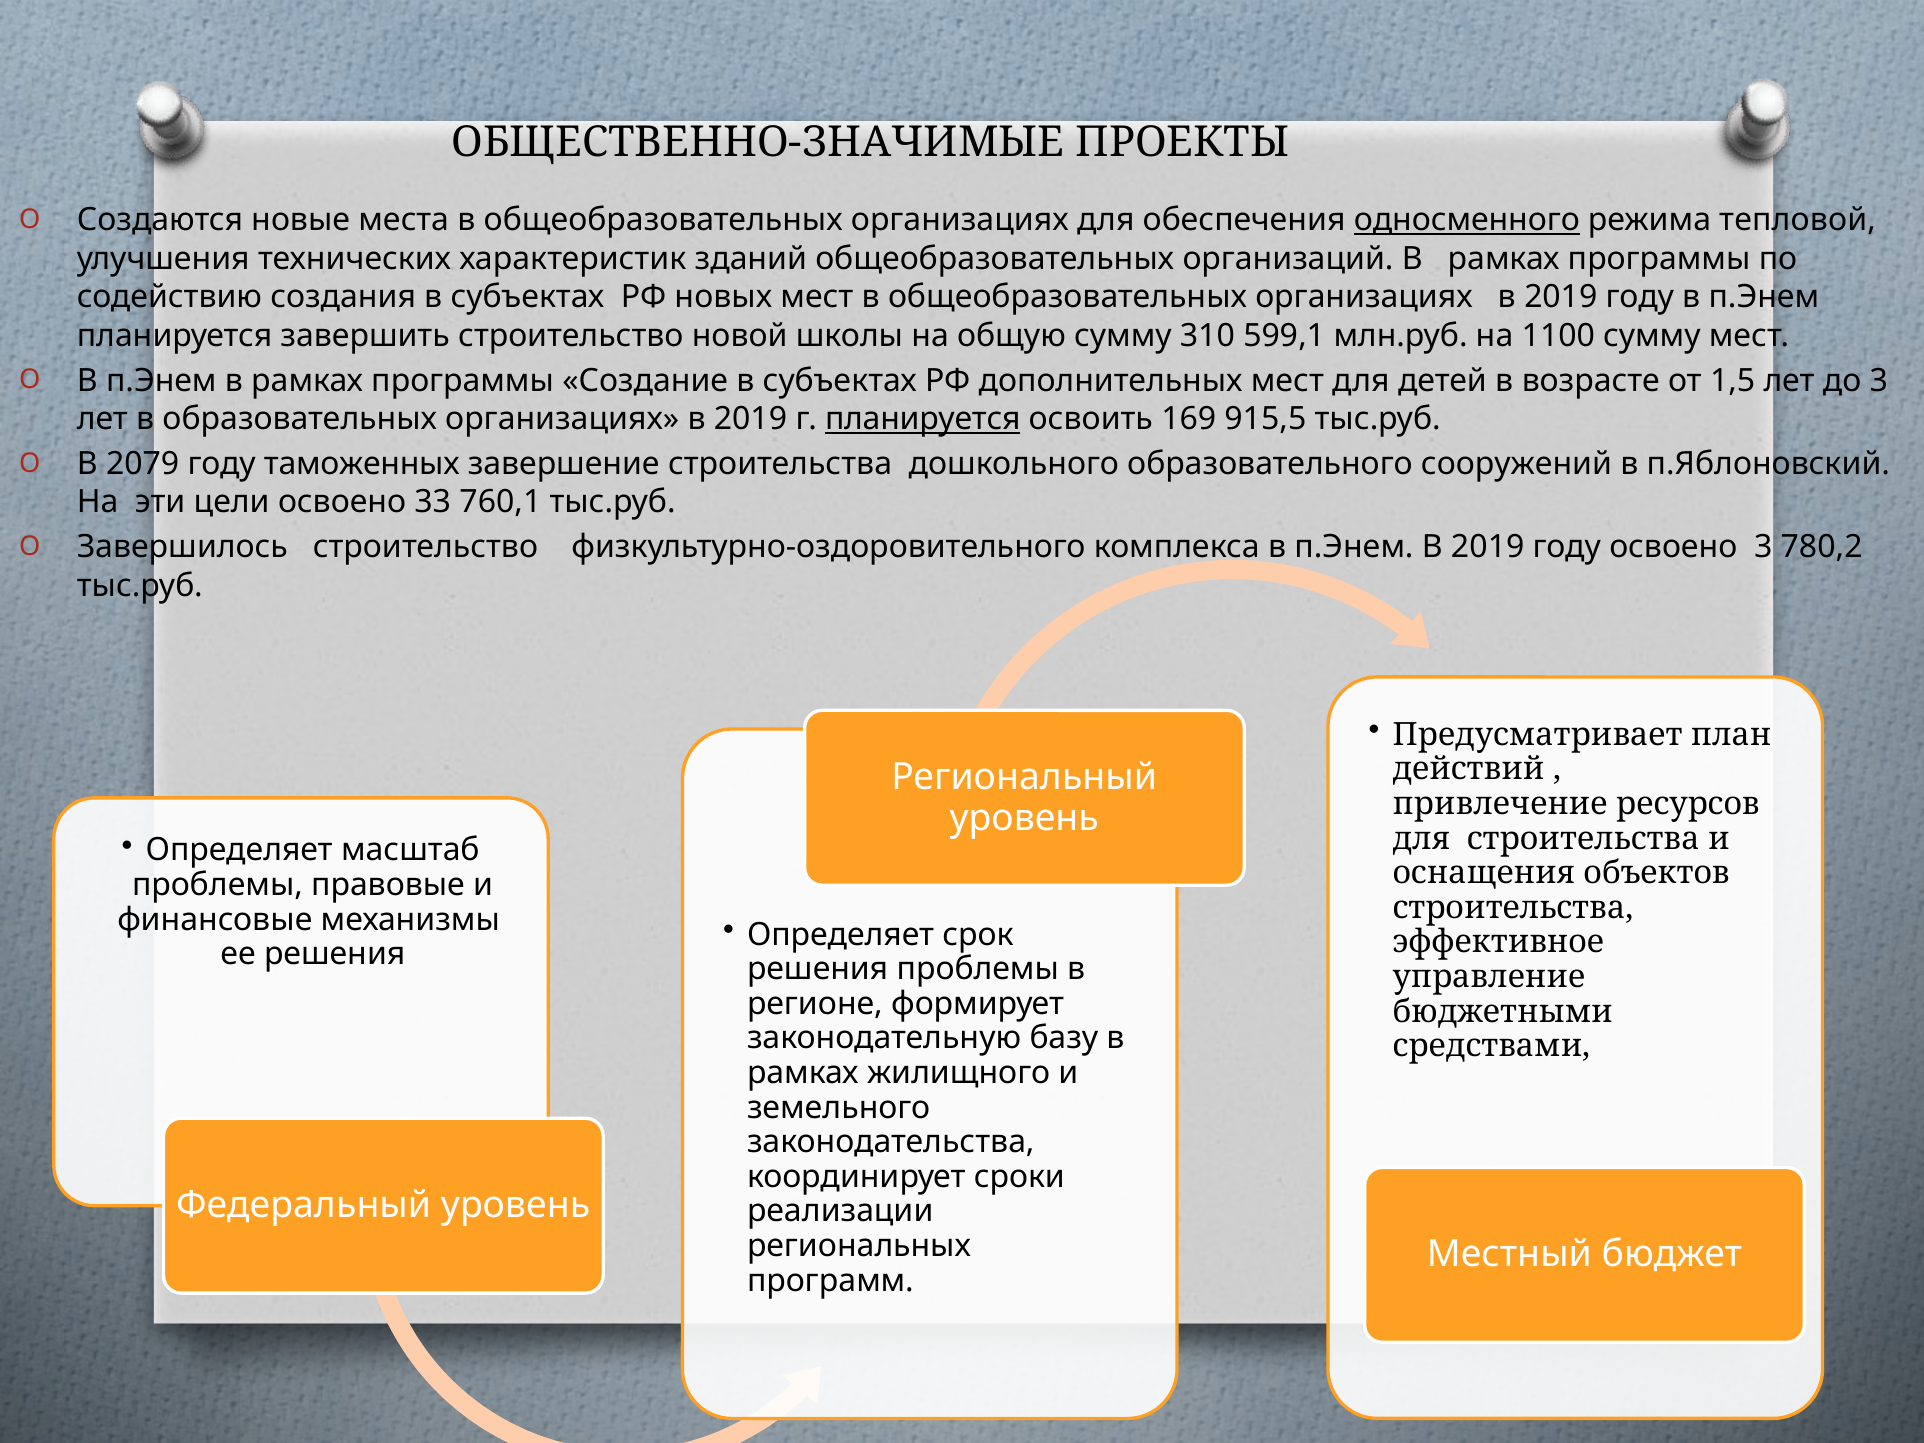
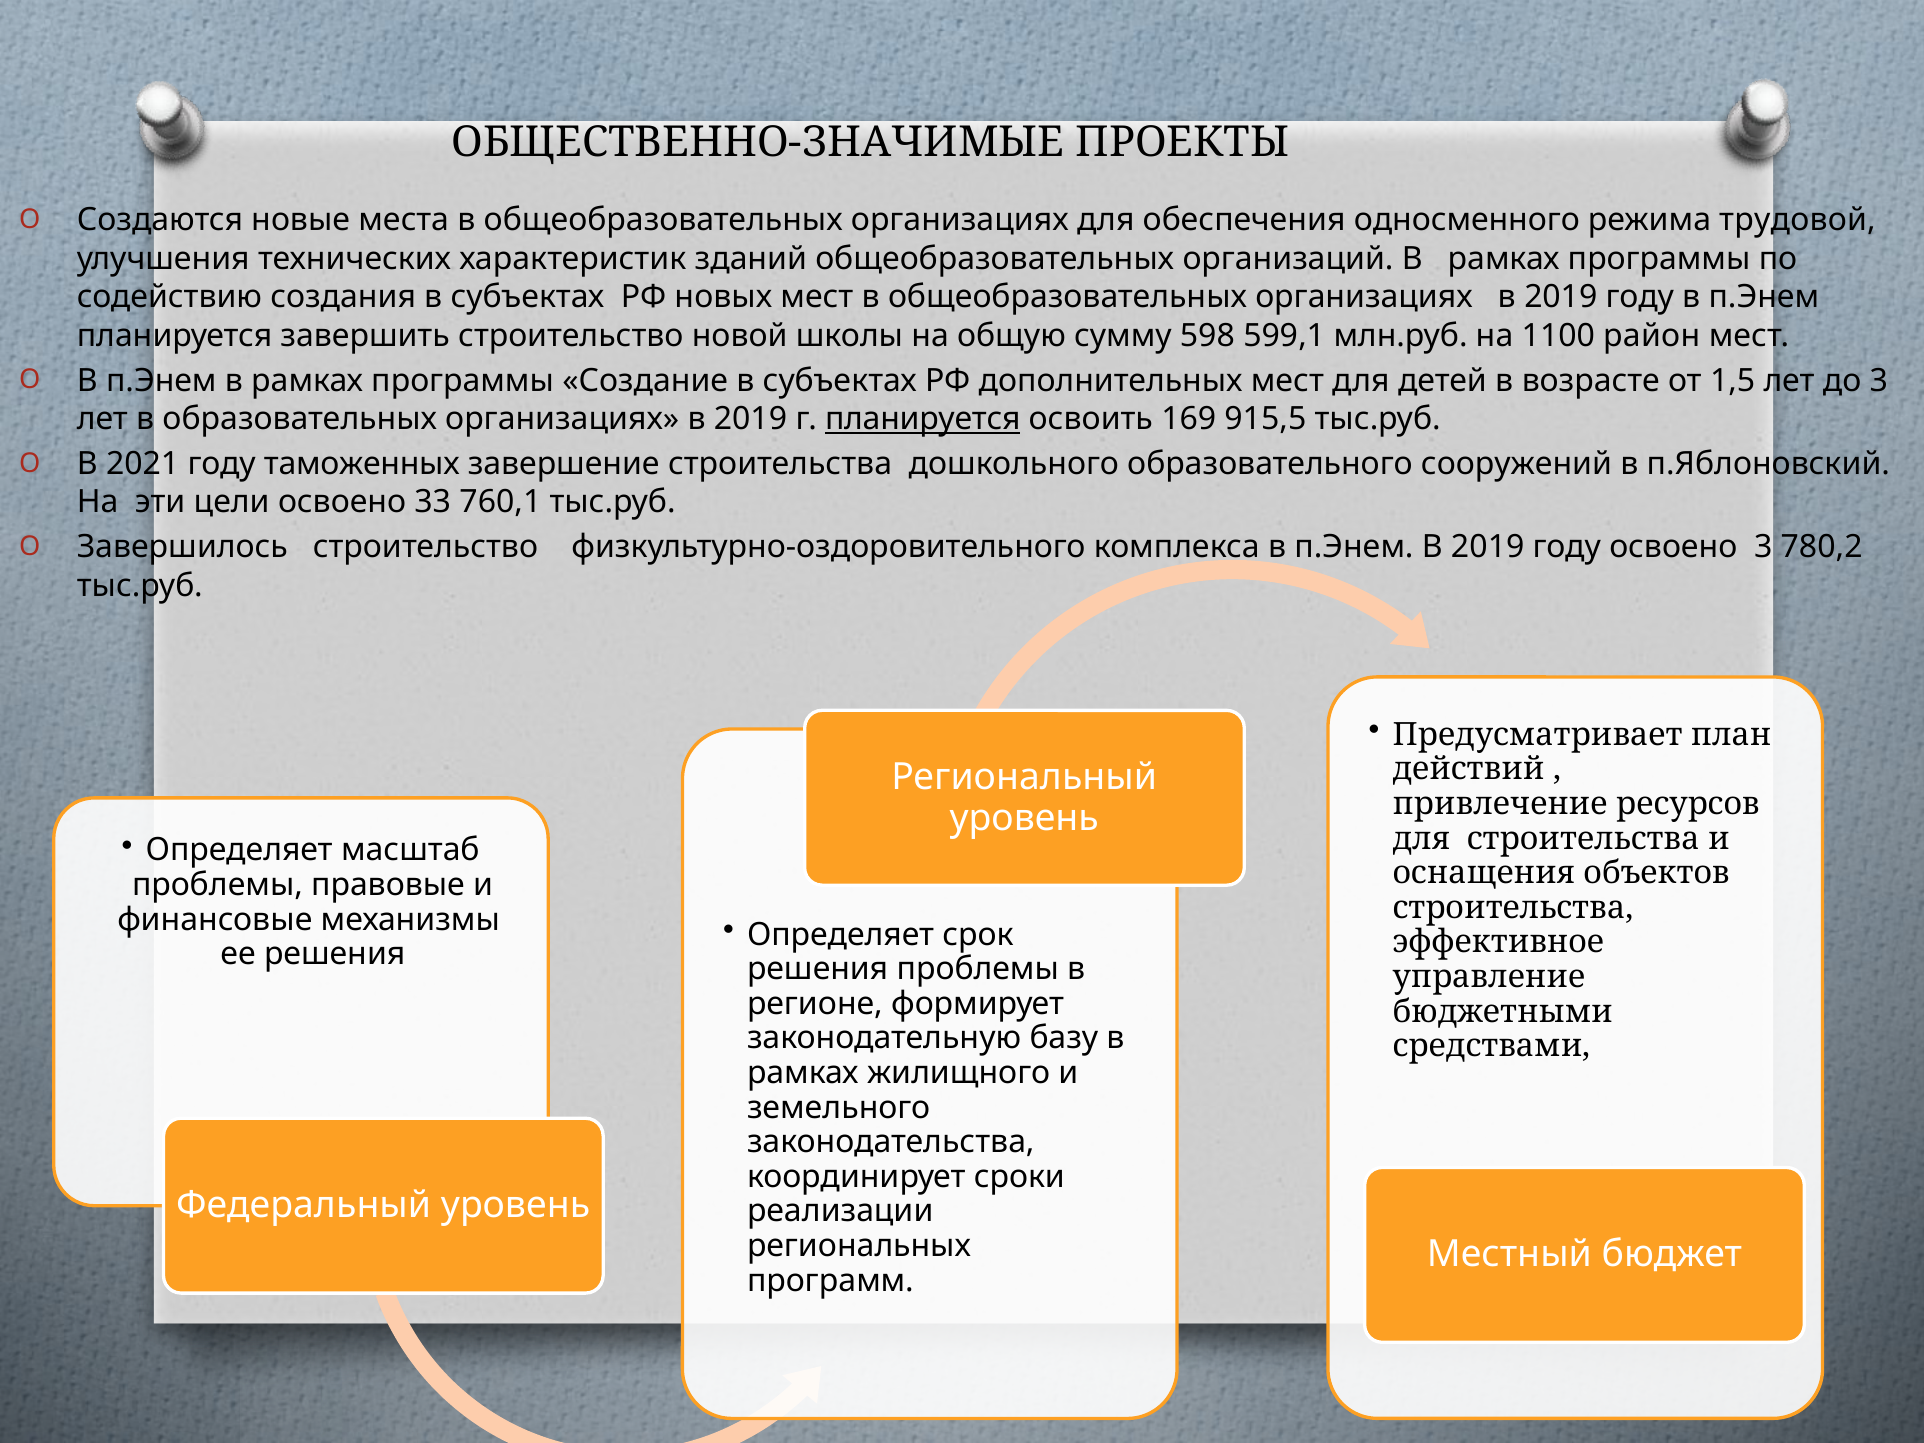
односменного underline: present -> none
тепловой: тепловой -> трудовой
310: 310 -> 598
1100 сумму: сумму -> район
2079: 2079 -> 2021
